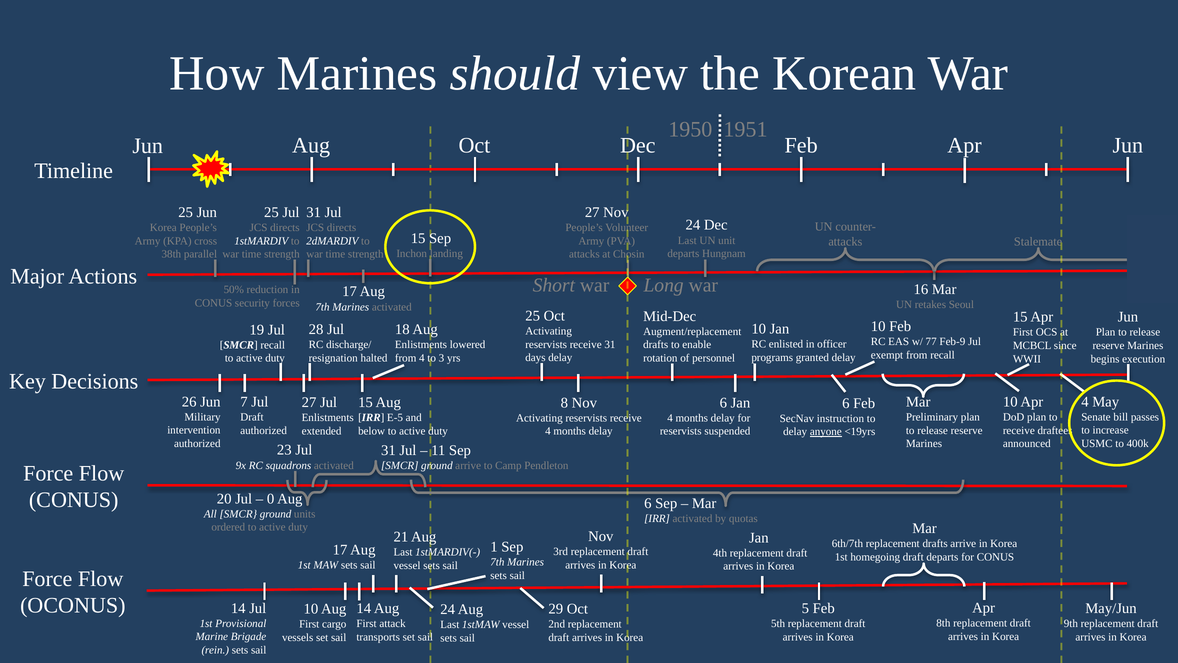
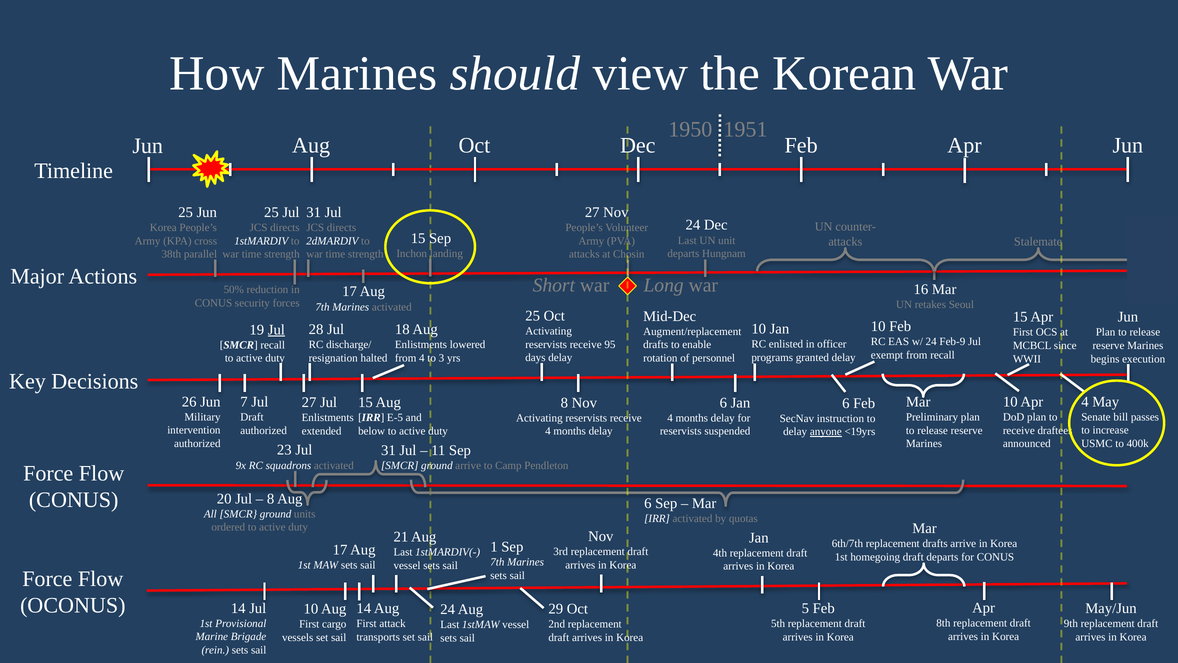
Jul at (276, 330) underline: none -> present
w/ 77: 77 -> 24
receive 31: 31 -> 95
0 at (271, 498): 0 -> 8
